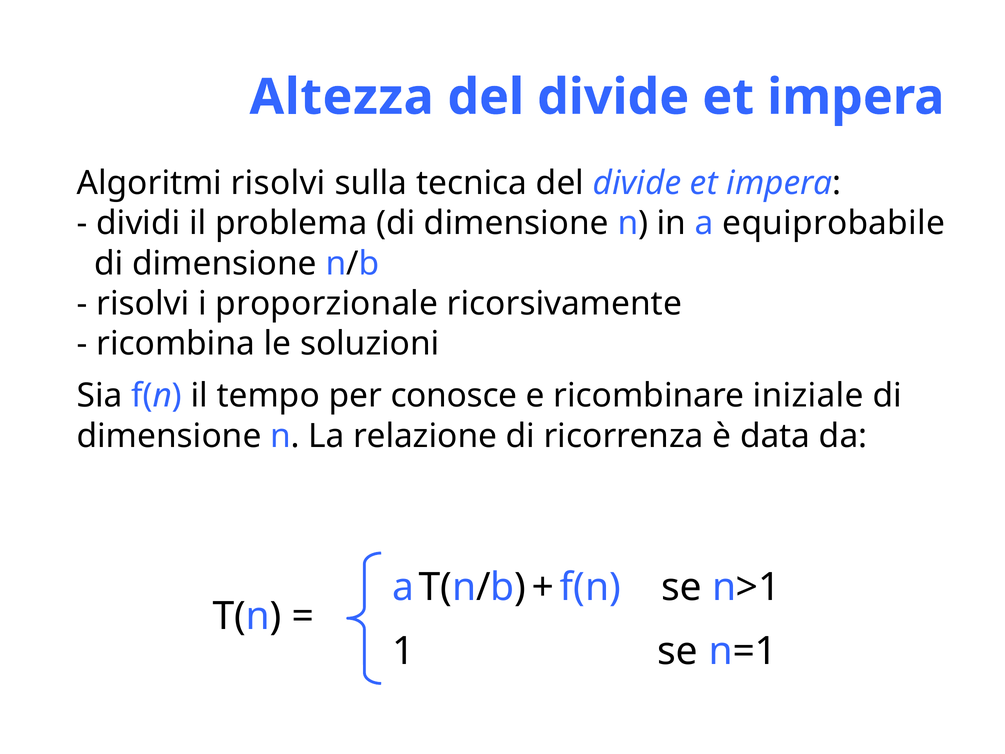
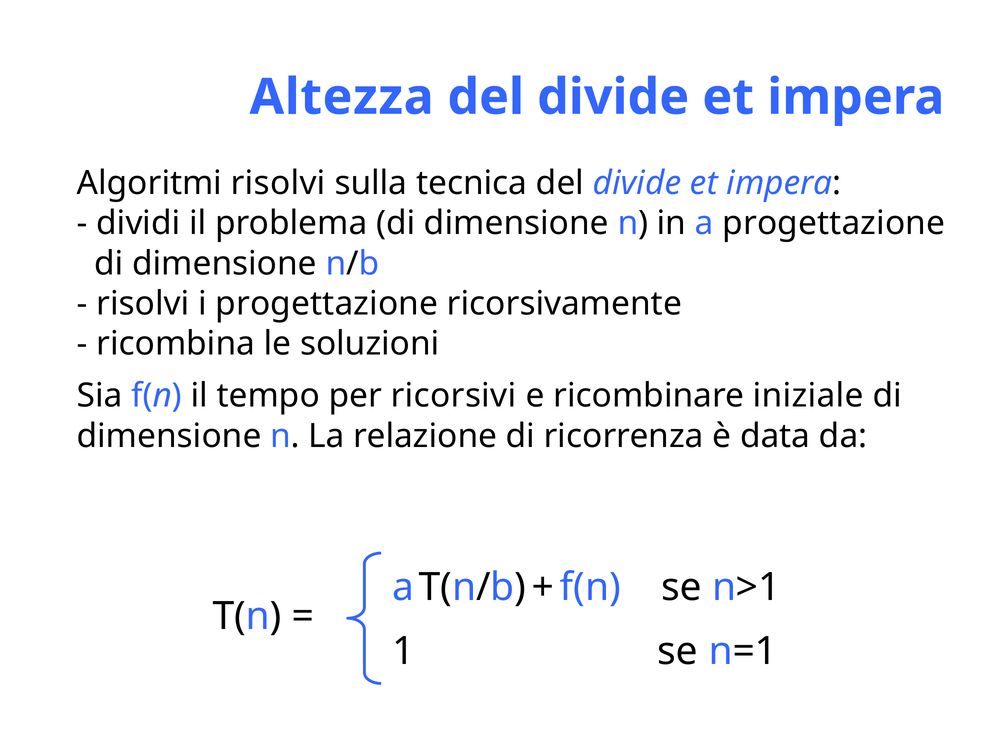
a equiprobabile: equiprobabile -> progettazione
i proporzionale: proporzionale -> progettazione
conosce: conosce -> ricorsivi
